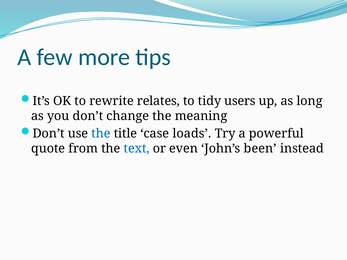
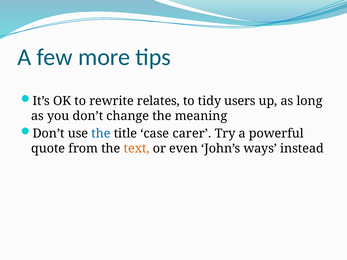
loads: loads -> carer
text colour: blue -> orange
been: been -> ways
